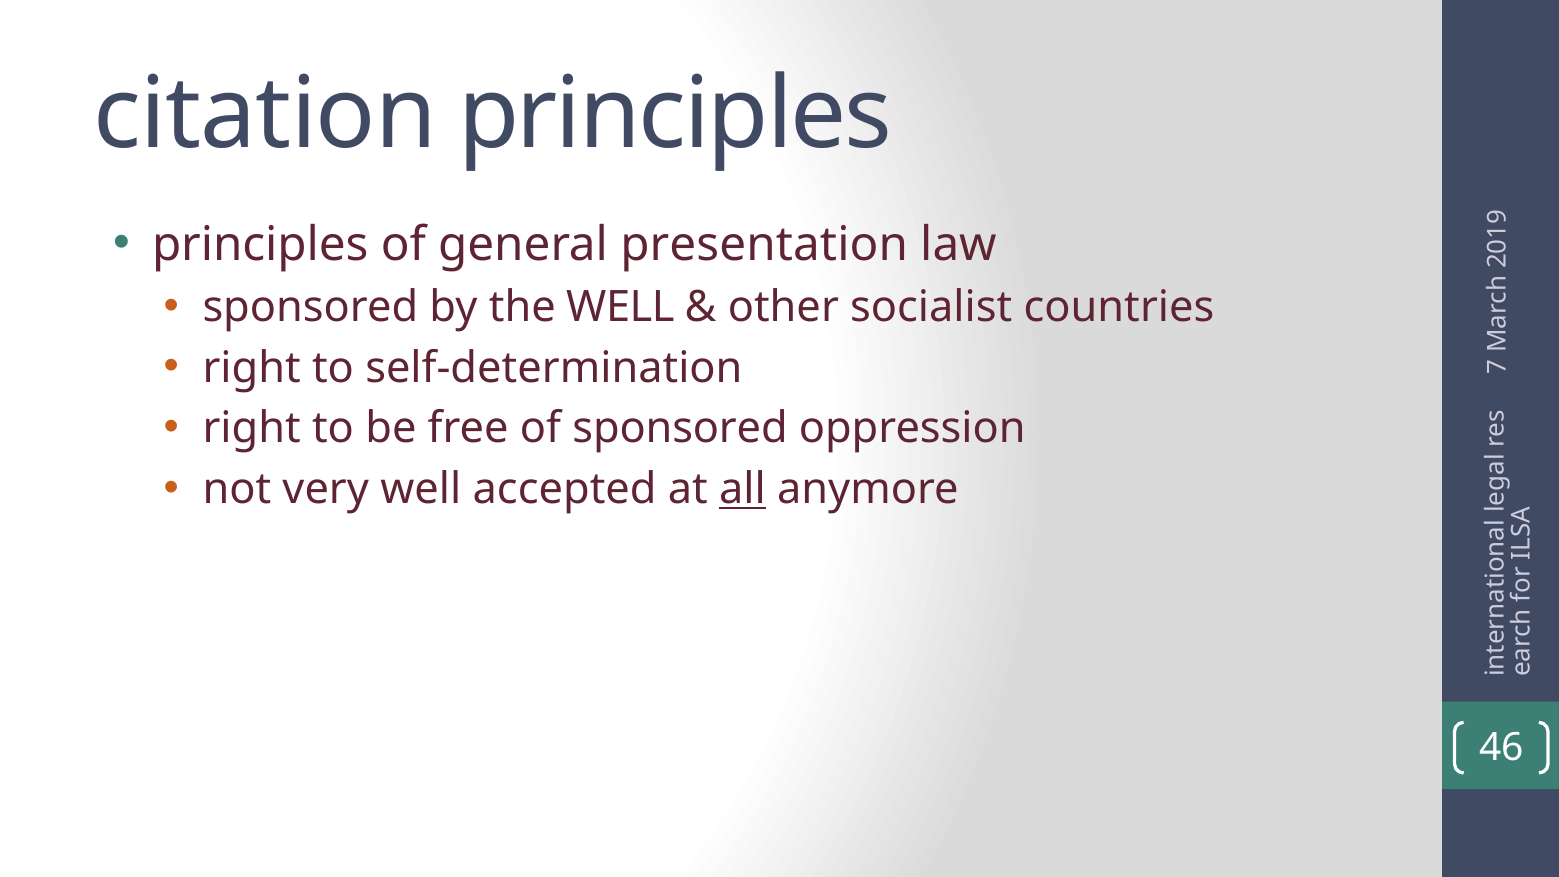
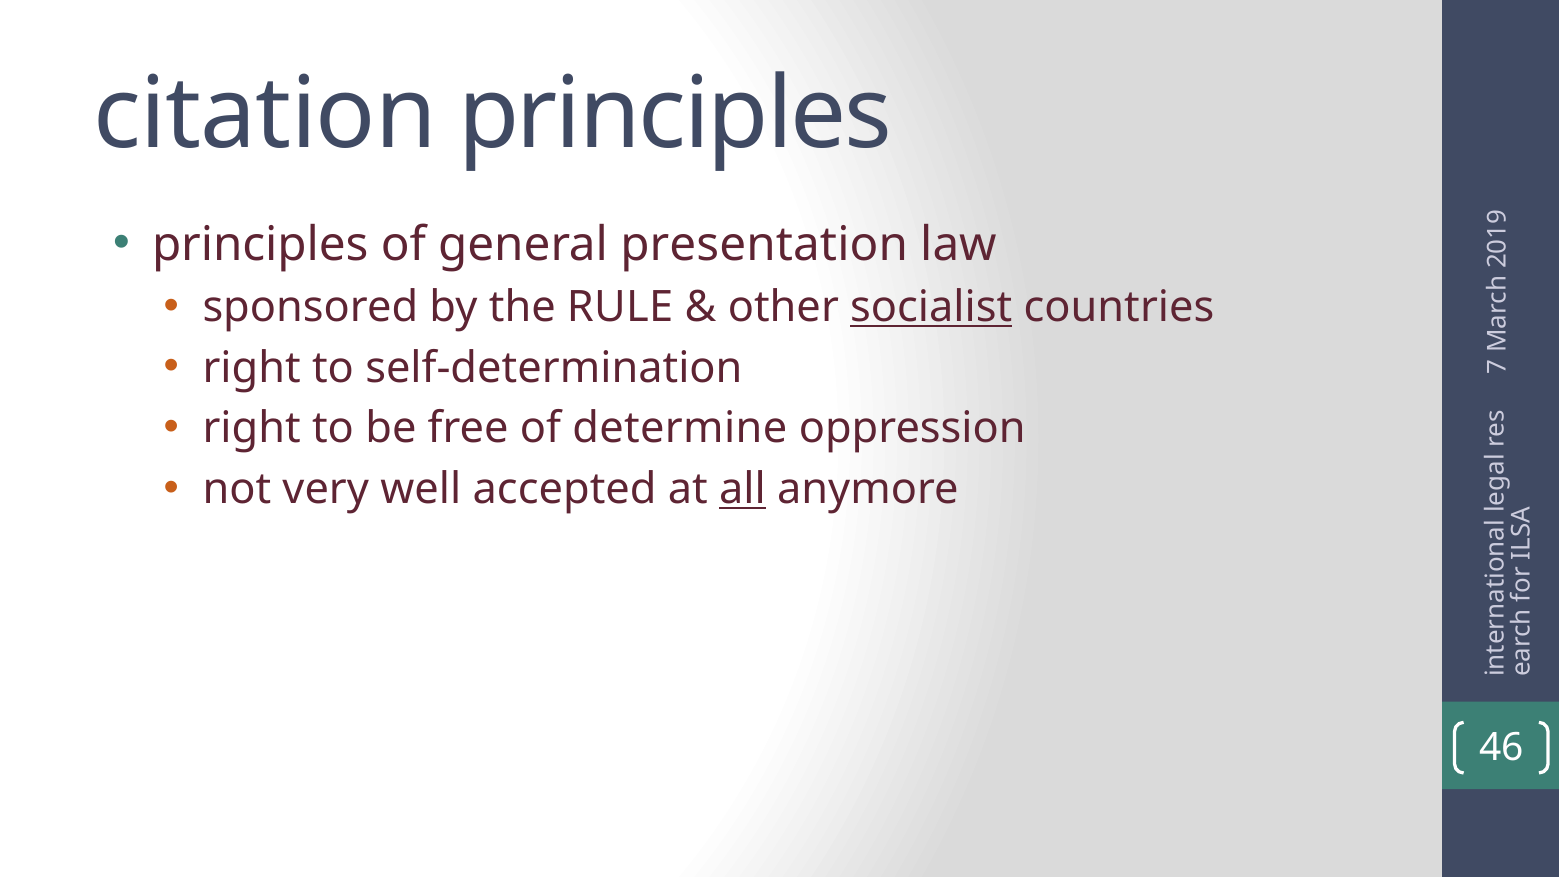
the WELL: WELL -> RULE
socialist underline: none -> present
of sponsored: sponsored -> determine
